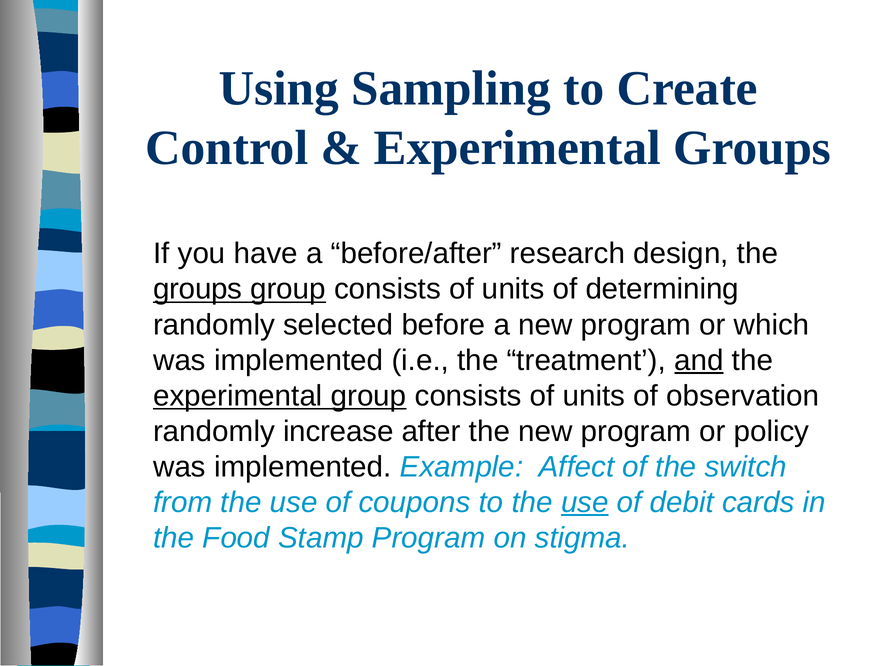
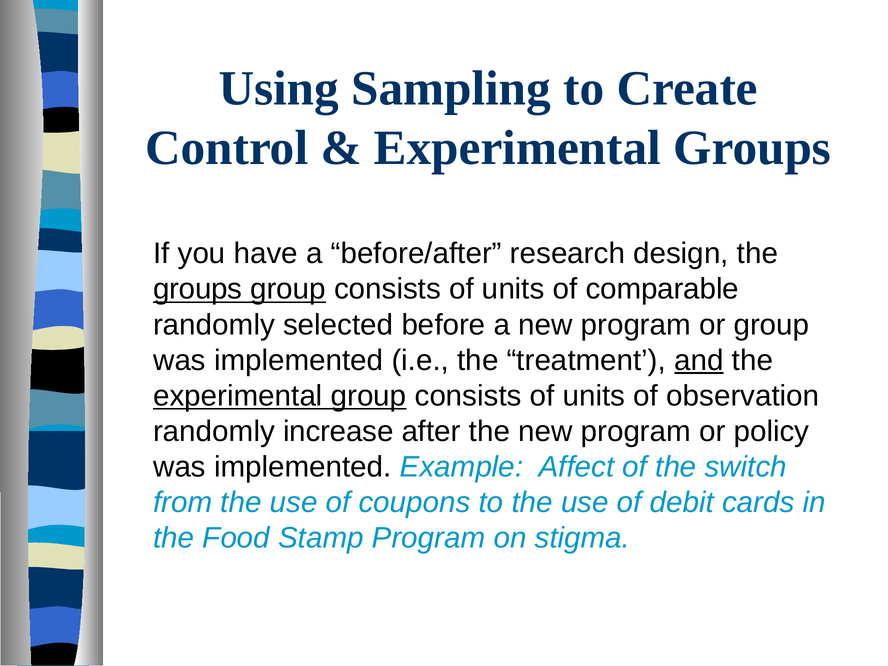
determining: determining -> comparable
or which: which -> group
use at (585, 502) underline: present -> none
